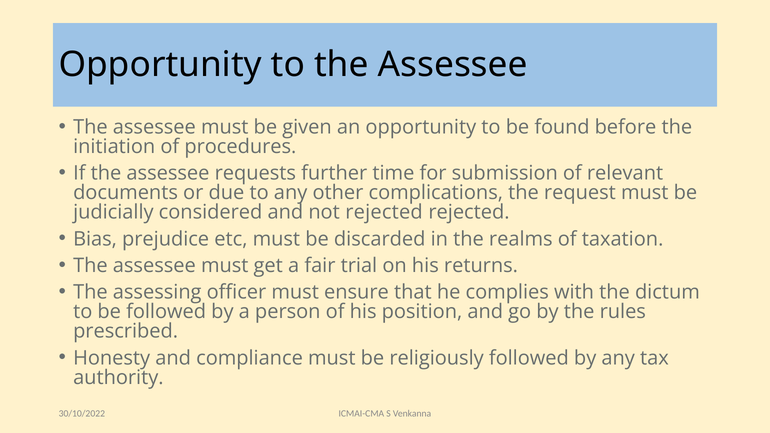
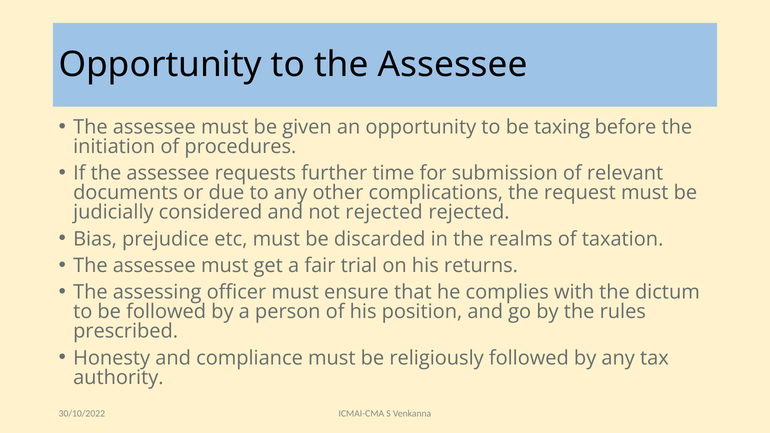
found: found -> taxing
